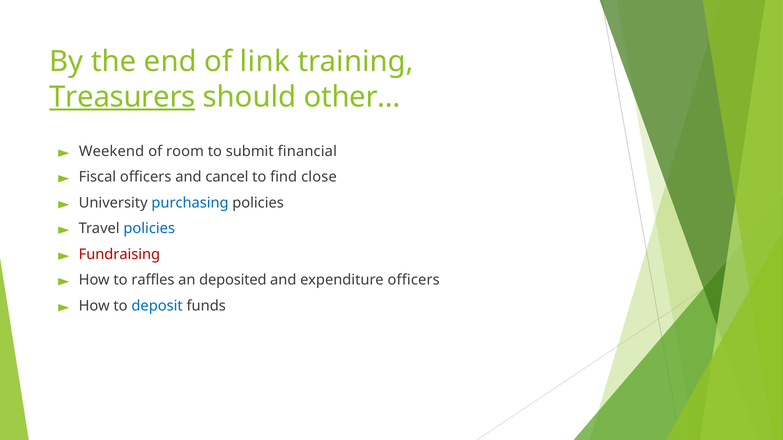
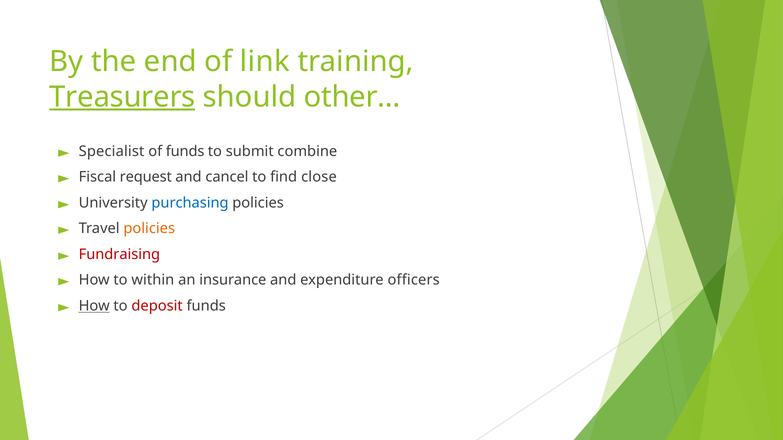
Weekend: Weekend -> Specialist
of room: room -> funds
financial: financial -> combine
Fiscal officers: officers -> request
policies at (149, 229) colour: blue -> orange
raffles: raffles -> within
deposited: deposited -> insurance
How at (94, 306) underline: none -> present
deposit colour: blue -> red
